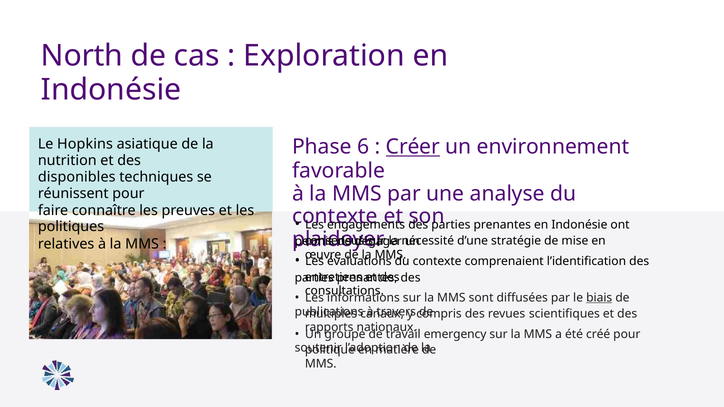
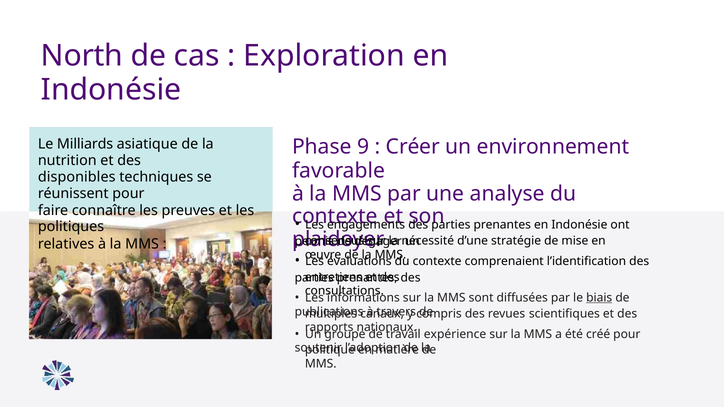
Hopkins: Hopkins -> Milliards
6: 6 -> 9
Créer underline: present -> none
emergency: emergency -> expérience
